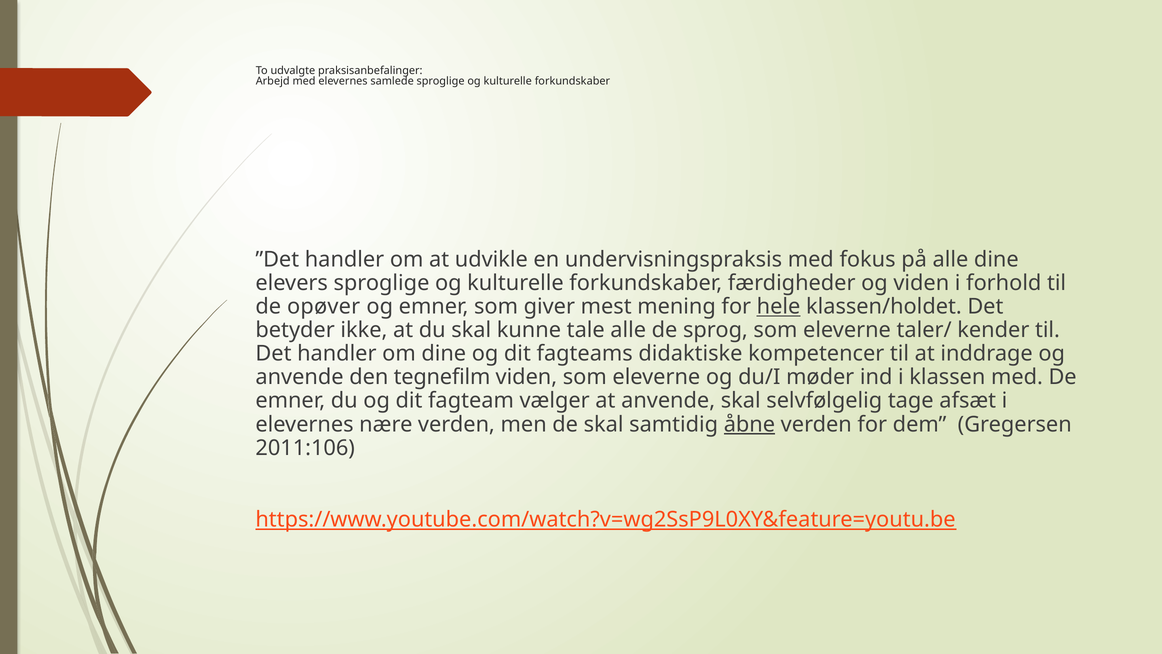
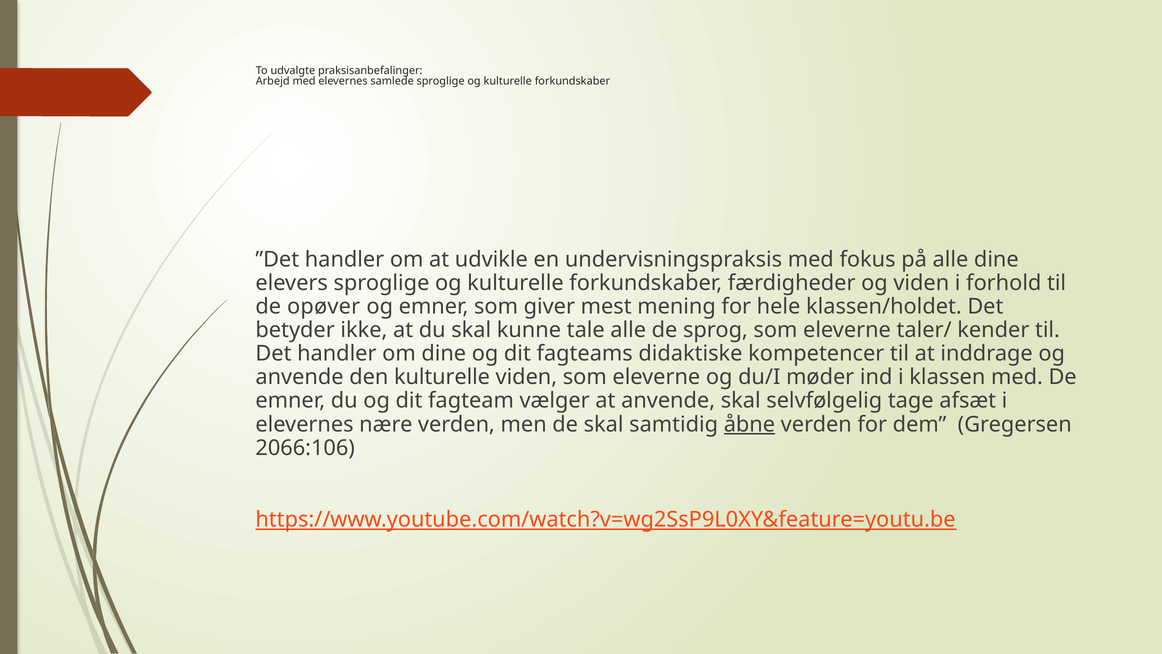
hele underline: present -> none
den tegnefilm: tegnefilm -> kulturelle
2011:106: 2011:106 -> 2066:106
